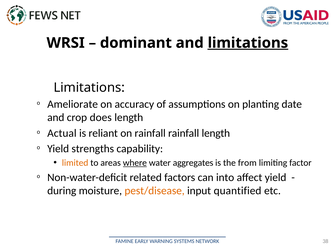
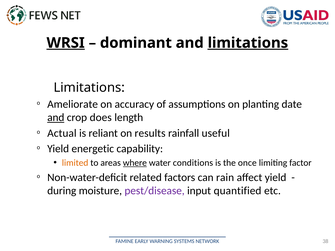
WRSI underline: none -> present
and at (56, 118) underline: none -> present
on rainfall: rainfall -> results
rainfall length: length -> useful
strengths: strengths -> energetic
aggregates: aggregates -> conditions
from: from -> once
into: into -> rain
pest/disease colour: orange -> purple
